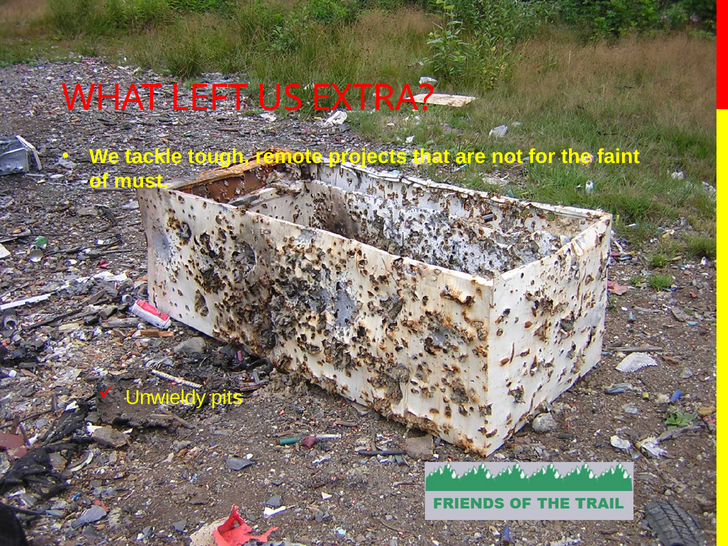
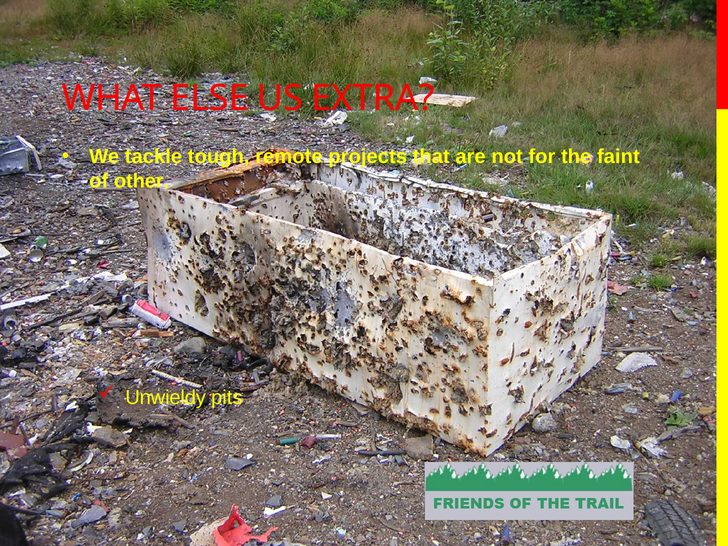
LEFT: LEFT -> ELSE
must: must -> other
